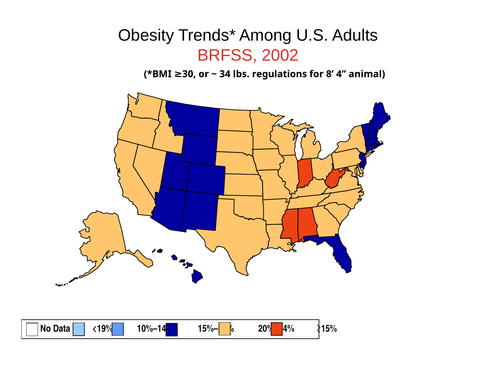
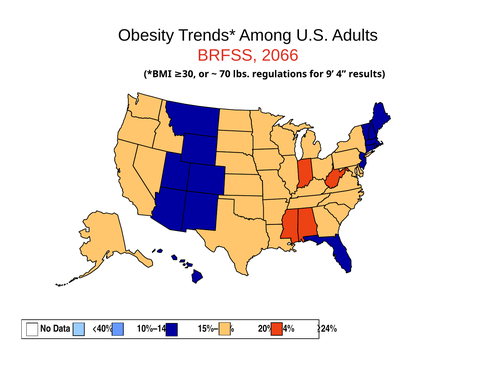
2002: 2002 -> 2066
34: 34 -> 70
8: 8 -> 9
animal: animal -> results
<19%: <19% -> <40%
≥15%: ≥15% -> ≥24%
